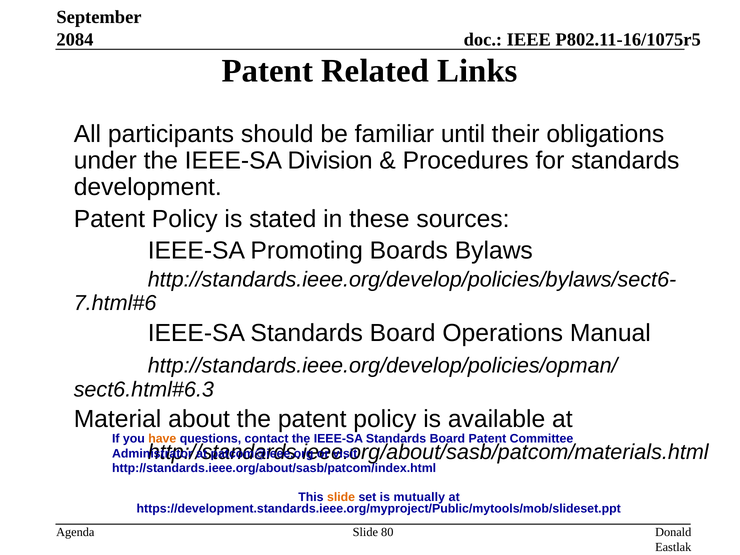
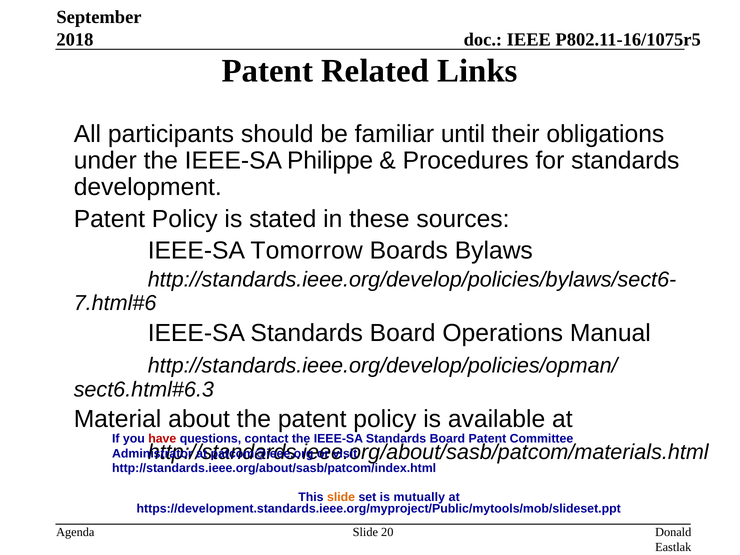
2084: 2084 -> 2018
Division: Division -> Philippe
Promoting: Promoting -> Tomorrow
have colour: orange -> red
80: 80 -> 20
